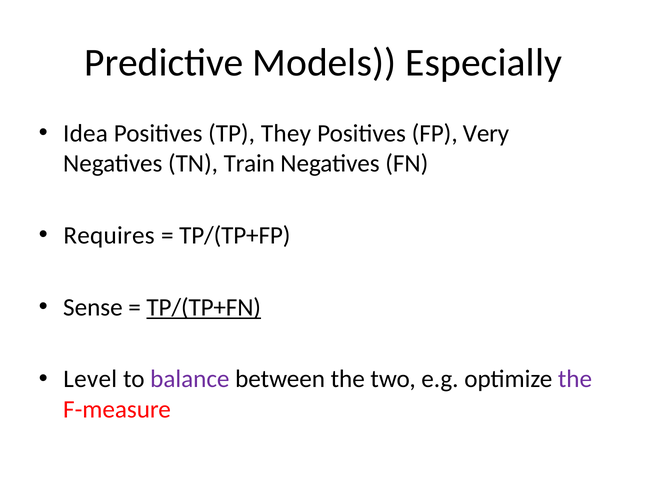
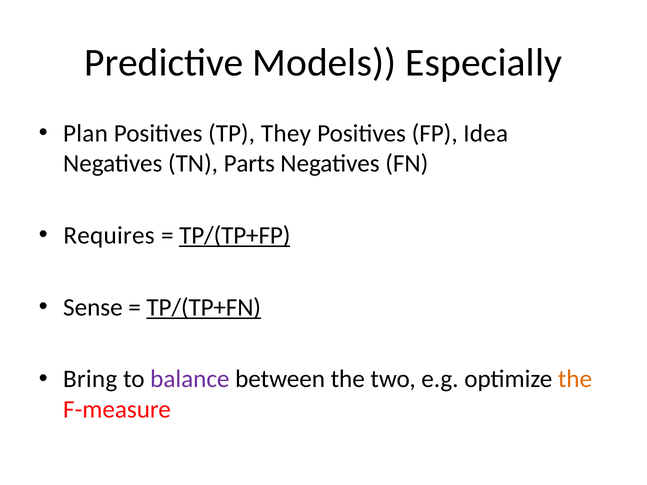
Idea: Idea -> Plan
Very: Very -> Idea
Train: Train -> Parts
TP/(TP+FP underline: none -> present
Level: Level -> Bring
the at (575, 379) colour: purple -> orange
